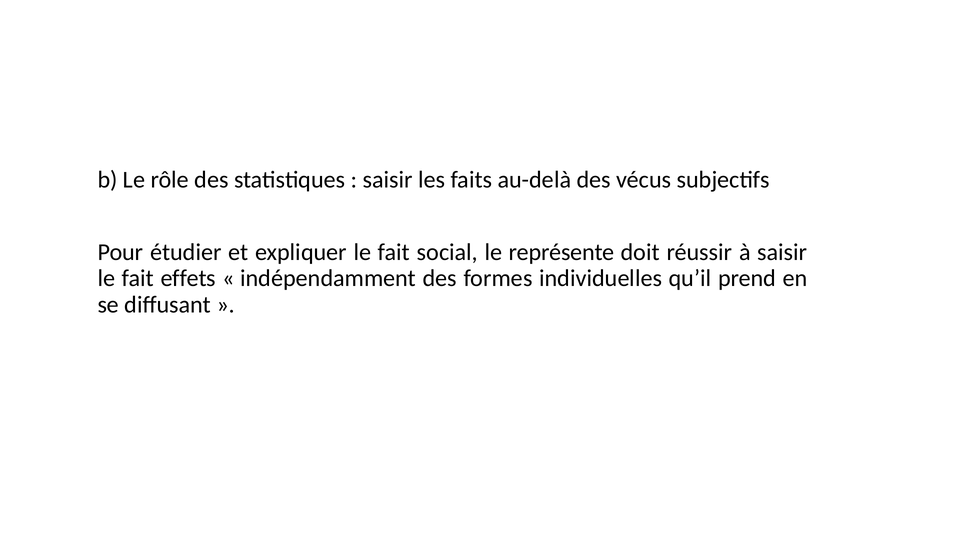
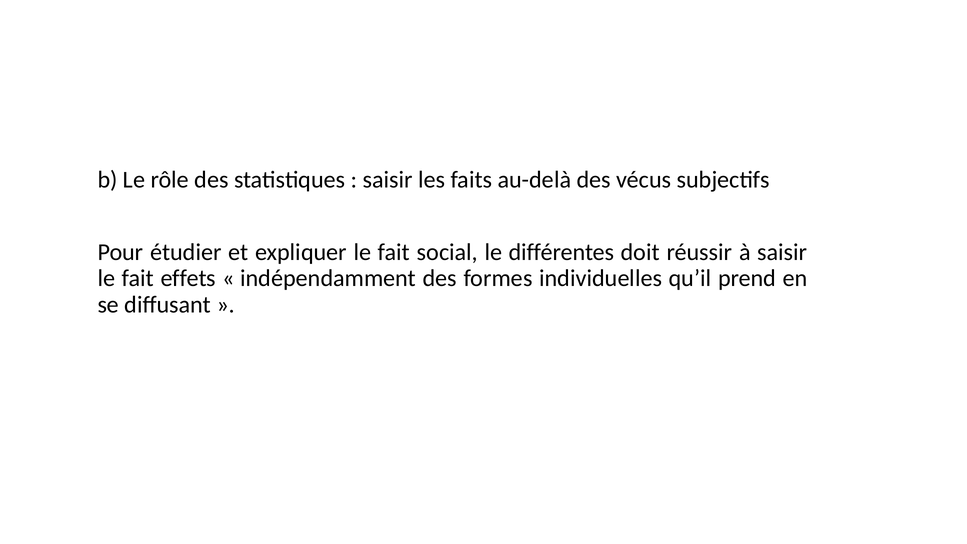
représente: représente -> différentes
